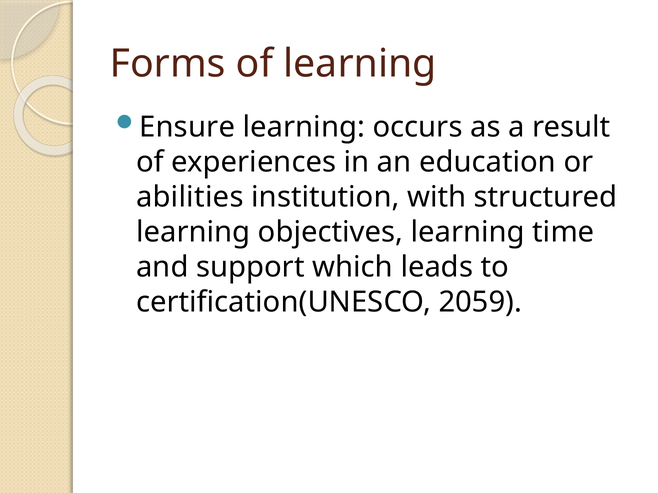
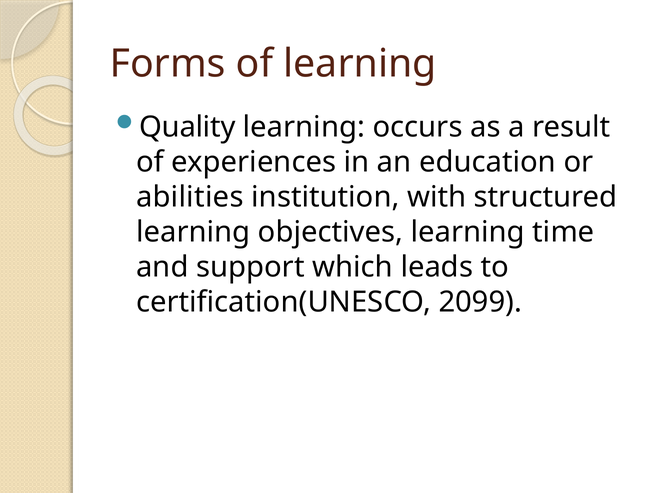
Ensure: Ensure -> Quality
2059: 2059 -> 2099
